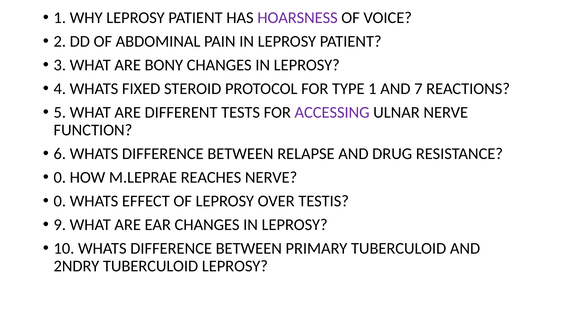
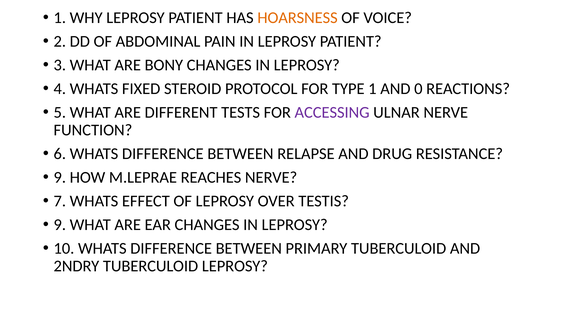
HOARSNESS colour: purple -> orange
7: 7 -> 0
0 at (60, 178): 0 -> 9
0 at (60, 201): 0 -> 7
